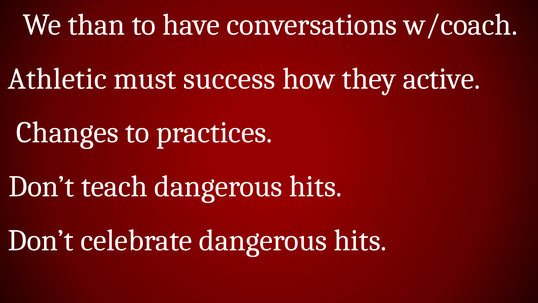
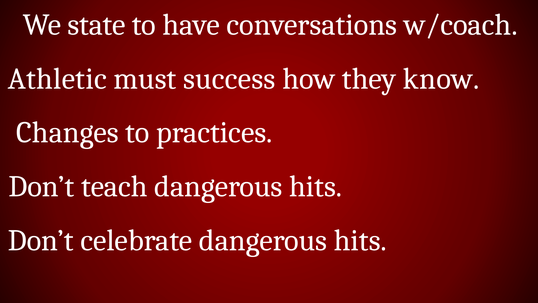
than: than -> state
active: active -> know
